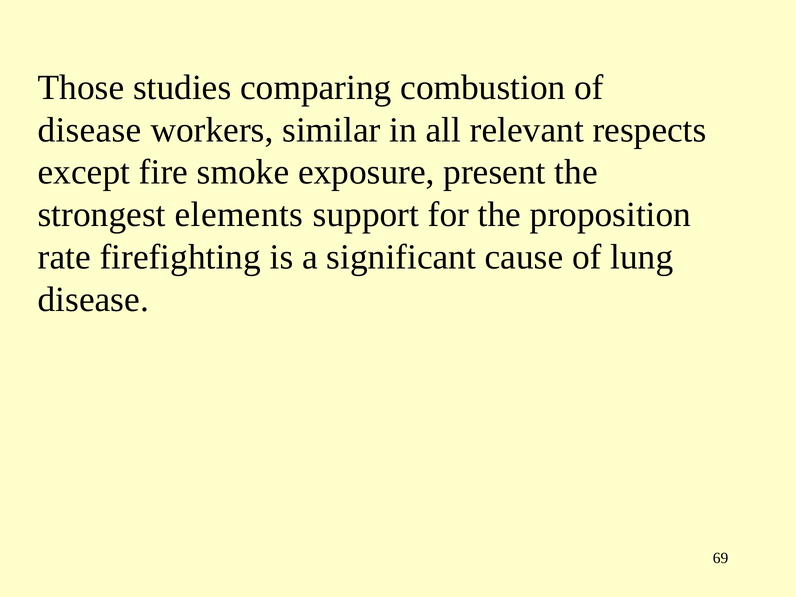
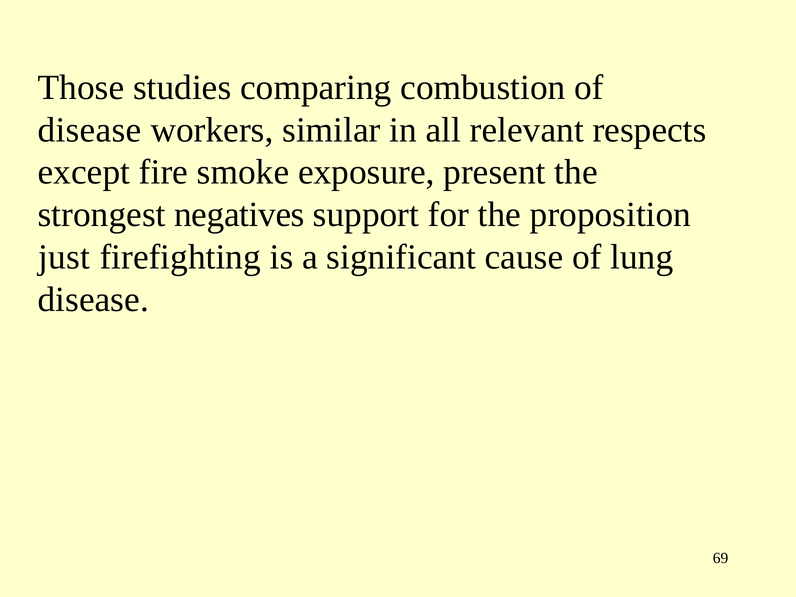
elements: elements -> negatives
rate: rate -> just
